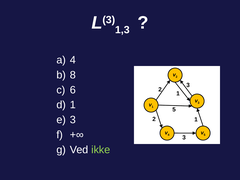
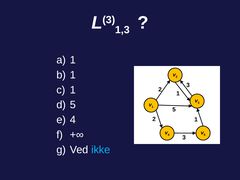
4 at (73, 60): 4 -> 1
8 at (73, 75): 8 -> 1
6 at (73, 90): 6 -> 1
1 at (73, 105): 1 -> 5
3 at (73, 120): 3 -> 4
ikke colour: light green -> light blue
